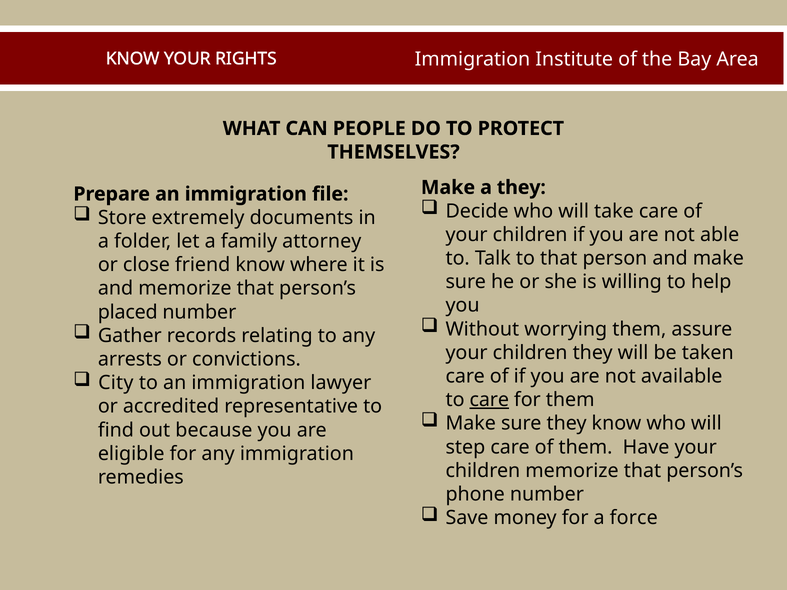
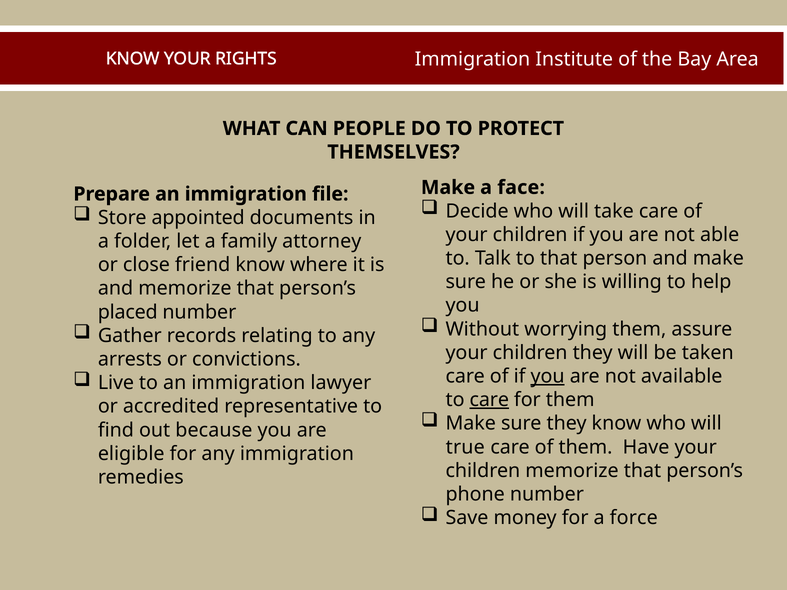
a they: they -> face
extremely: extremely -> appointed
you at (548, 376) underline: none -> present
City: City -> Live
step: step -> true
